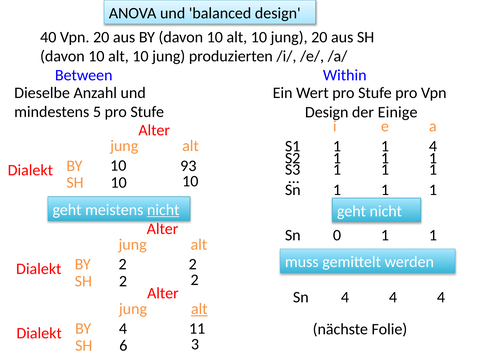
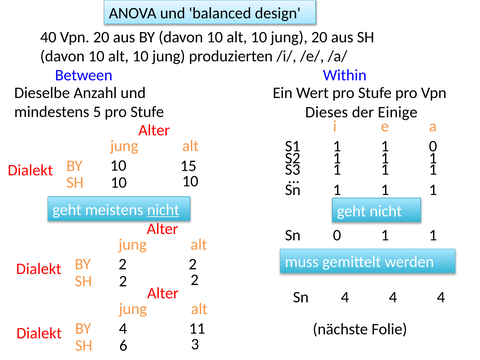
Design at (327, 112): Design -> Dieses
1 4: 4 -> 0
93: 93 -> 15
alt at (199, 309) underline: present -> none
